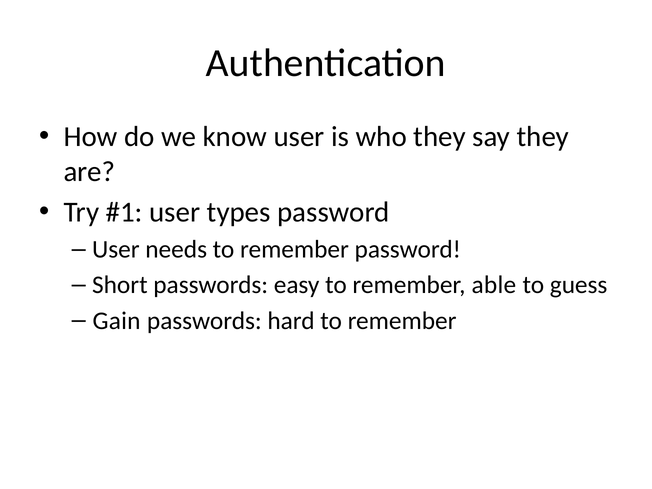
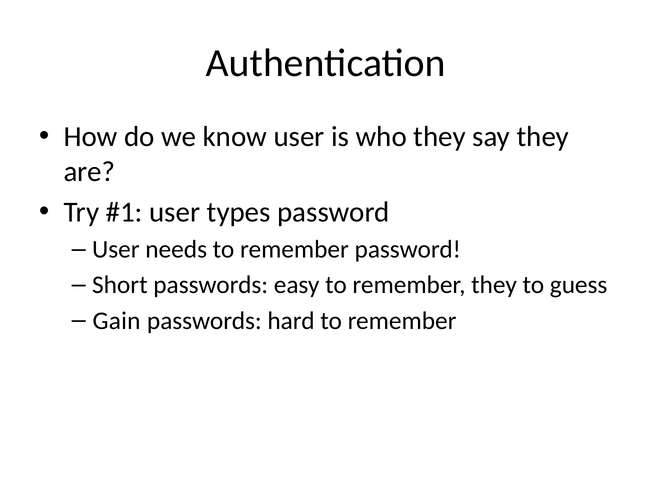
remember able: able -> they
